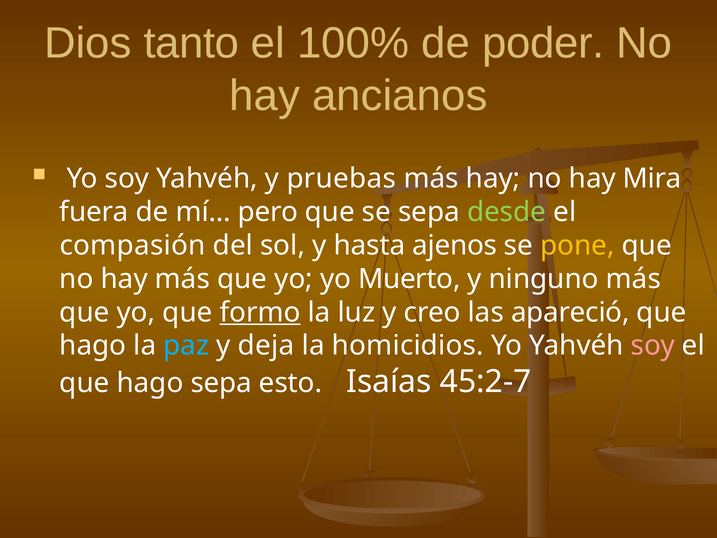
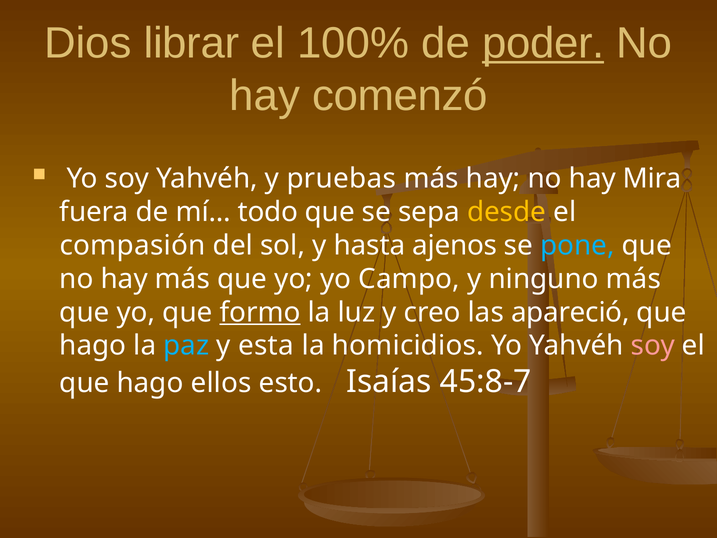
tanto: tanto -> librar
poder underline: none -> present
ancianos: ancianos -> comenzó
pero: pero -> todo
desde colour: light green -> yellow
pone colour: yellow -> light blue
Muerto: Muerto -> Campo
deja: deja -> esta
hago sepa: sepa -> ellos
45:2-7: 45:2-7 -> 45:8-7
